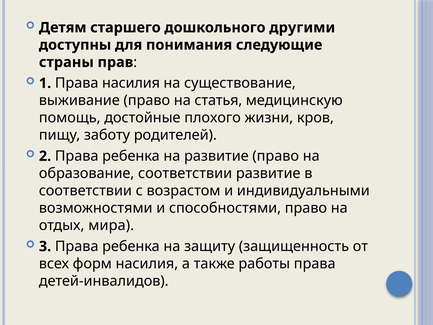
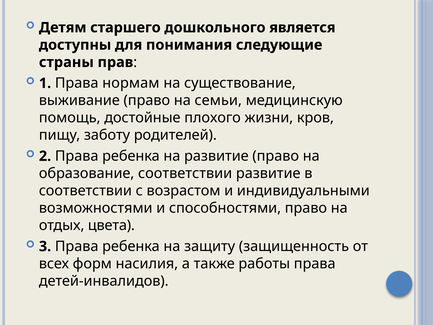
другими: другими -> является
Права насилия: насилия -> нормам
статья: статья -> семьи
мира: мира -> цвета
